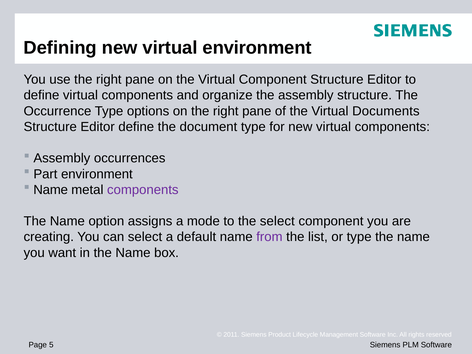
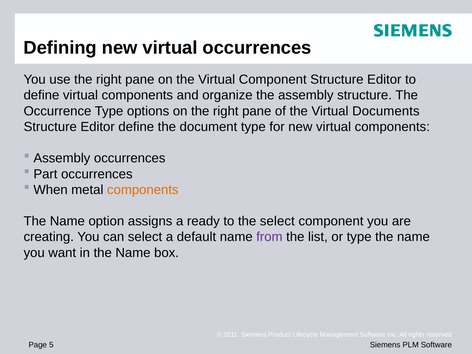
virtual environment: environment -> occurrences
Part environment: environment -> occurrences
Name at (51, 190): Name -> When
components at (143, 190) colour: purple -> orange
mode: mode -> ready
